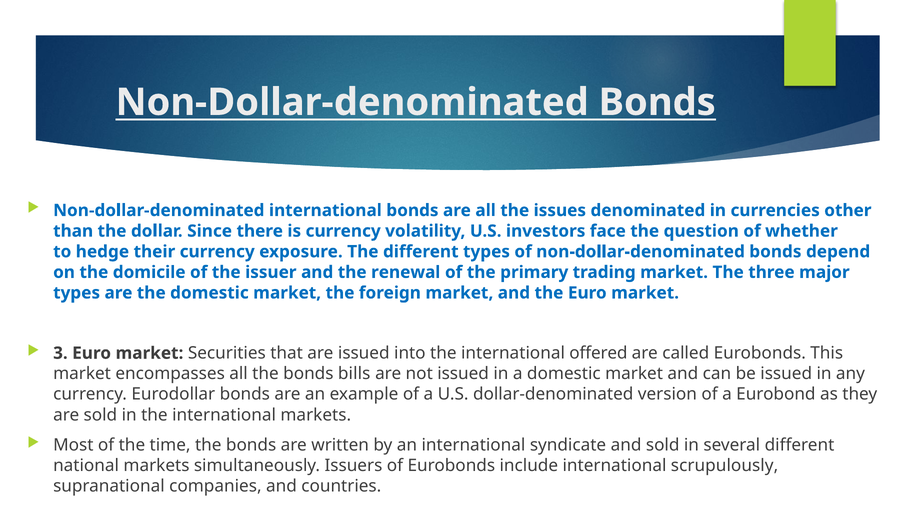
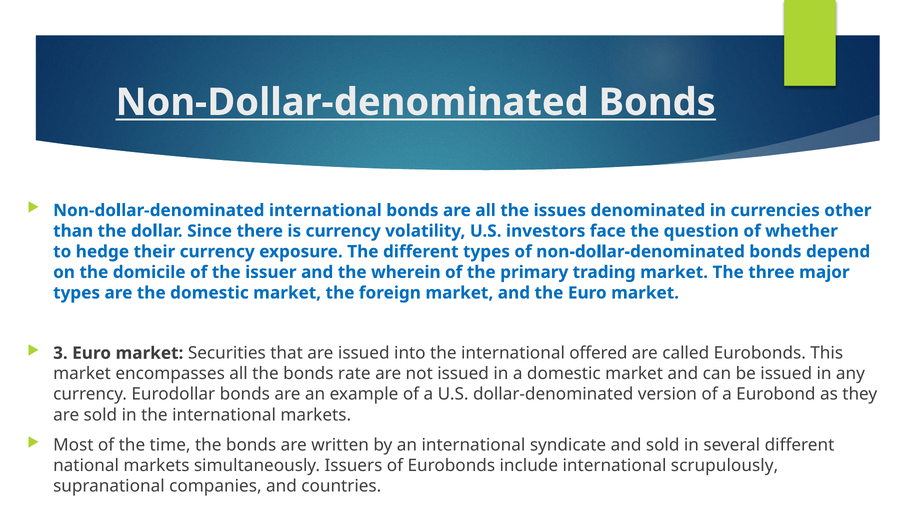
renewal: renewal -> wherein
bills: bills -> rate
